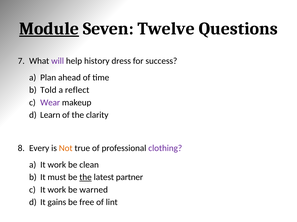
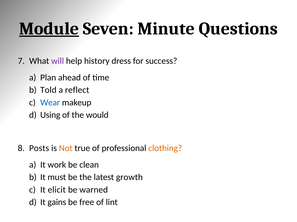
Twelve: Twelve -> Minute
Wear colour: purple -> blue
Learn: Learn -> Using
clarity: clarity -> would
Every: Every -> Posts
clothing colour: purple -> orange
the at (86, 178) underline: present -> none
partner: partner -> growth
work at (57, 190): work -> elicit
